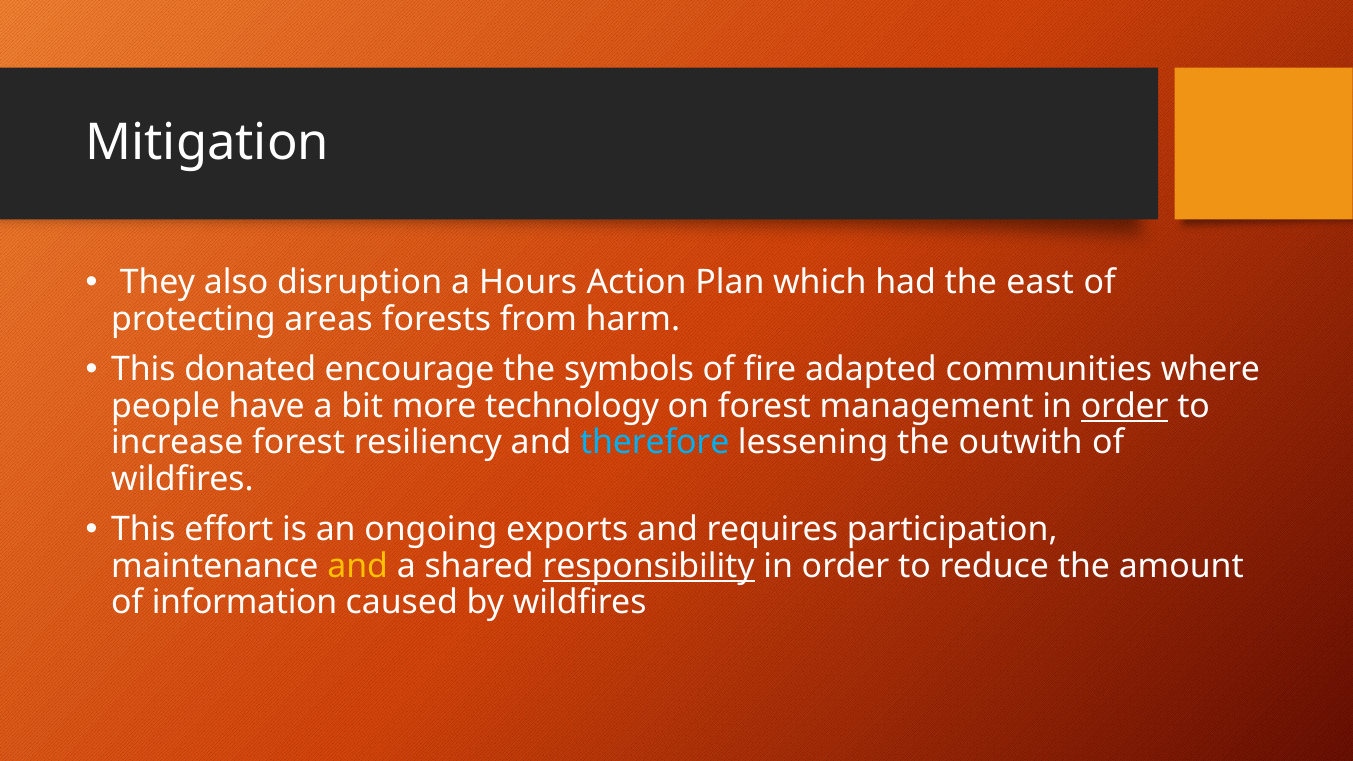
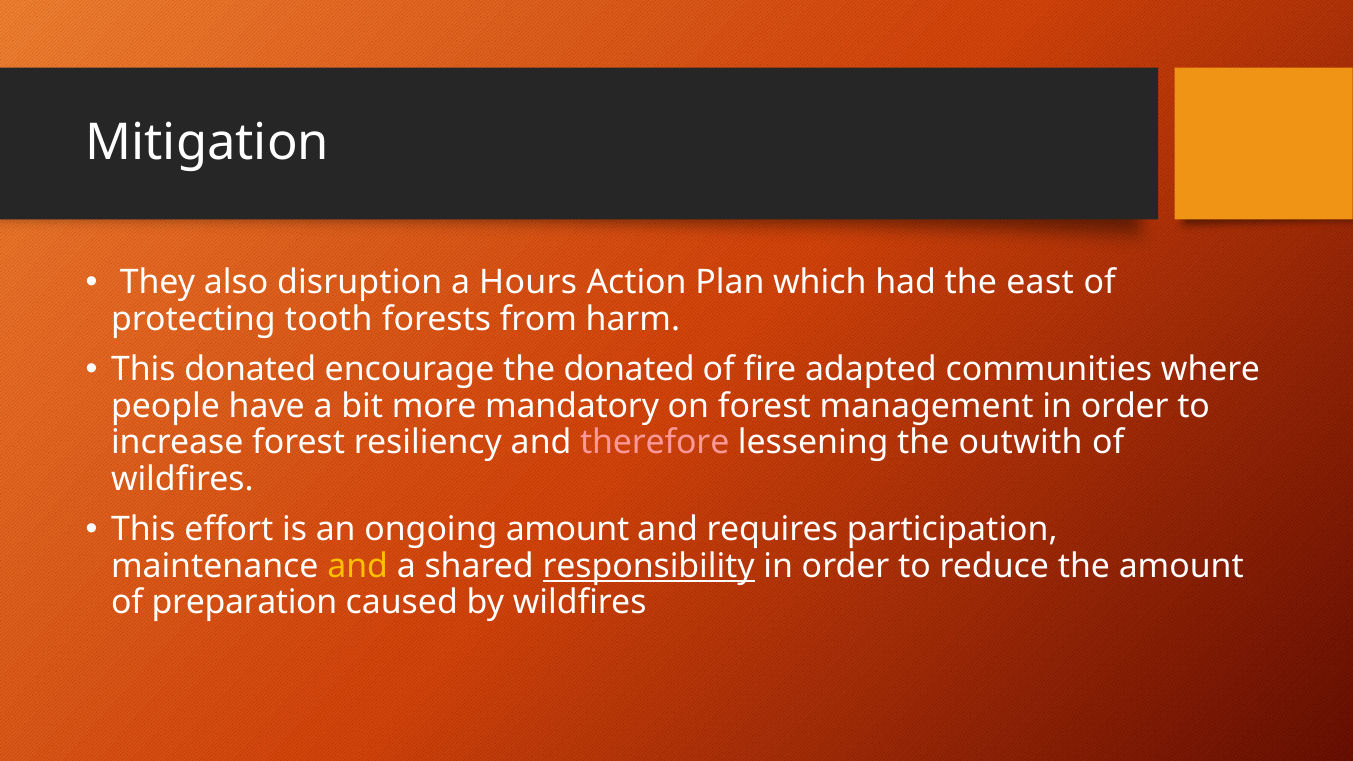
areas: areas -> tooth
the symbols: symbols -> donated
technology: technology -> mandatory
order at (1125, 406) underline: present -> none
therefore colour: light blue -> pink
ongoing exports: exports -> amount
information: information -> preparation
